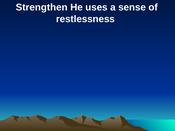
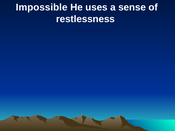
Strengthen: Strengthen -> Impossible
